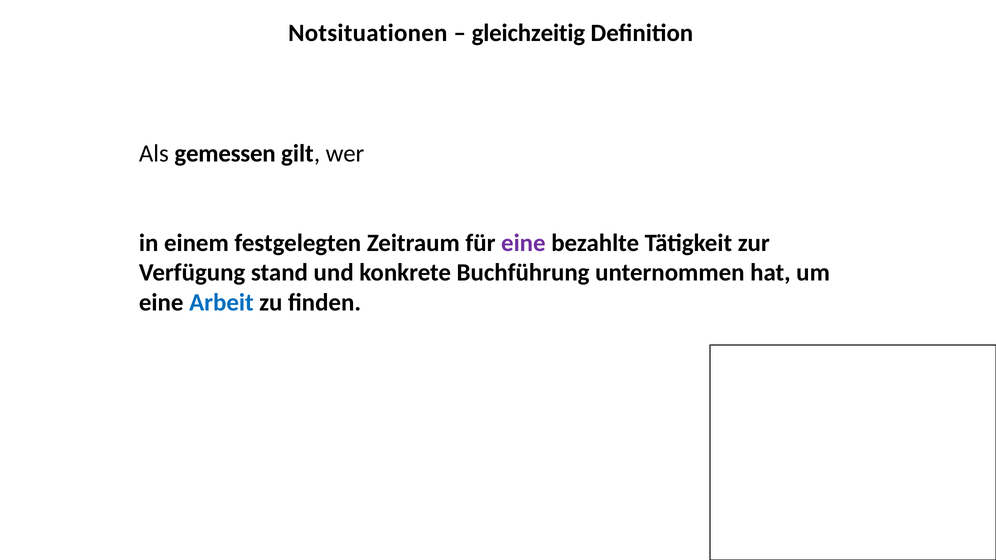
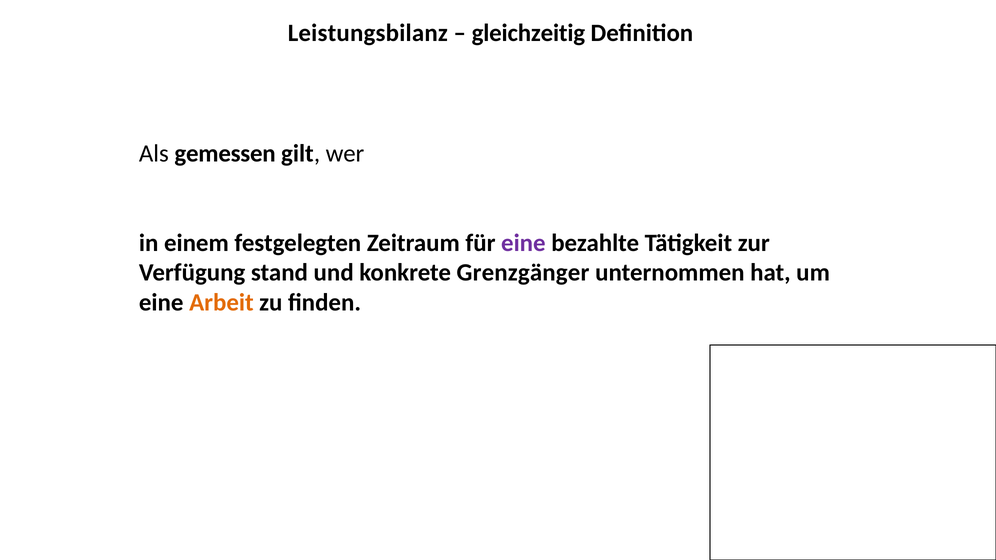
Notsituationen: Notsituationen -> Leistungsbilanz
Buchführung: Buchführung -> Grenzgänger
Arbeit colour: blue -> orange
